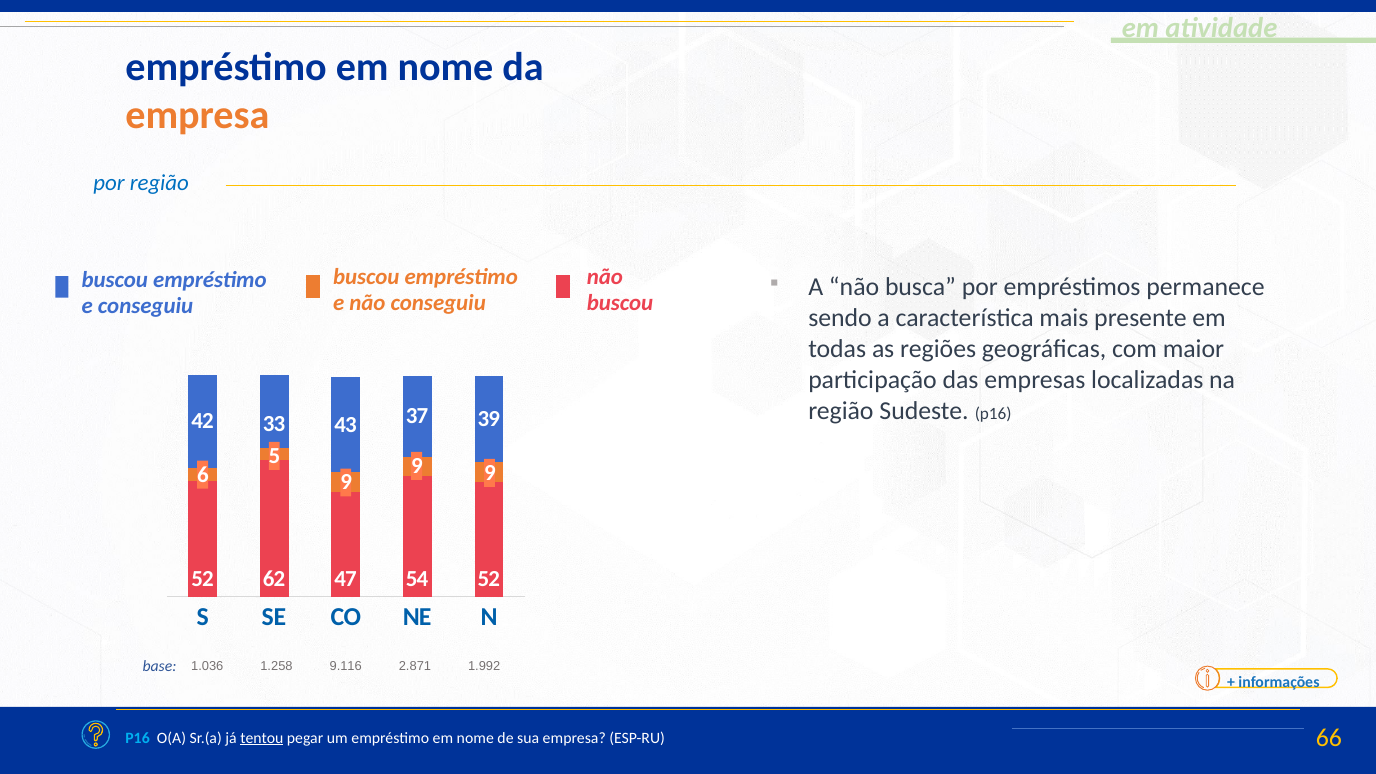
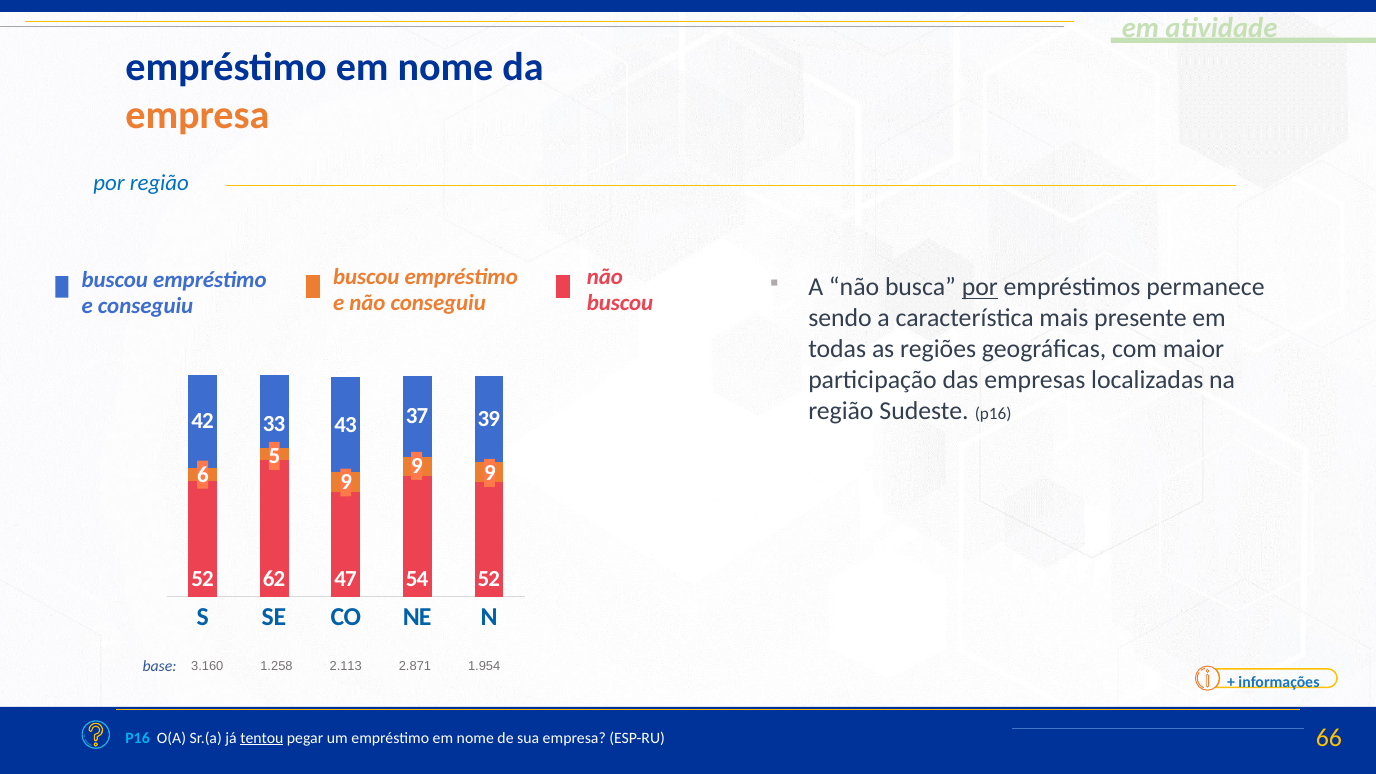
por at (980, 287) underline: none -> present
1.036: 1.036 -> 3.160
9.116: 9.116 -> 2.113
1.992: 1.992 -> 1.954
